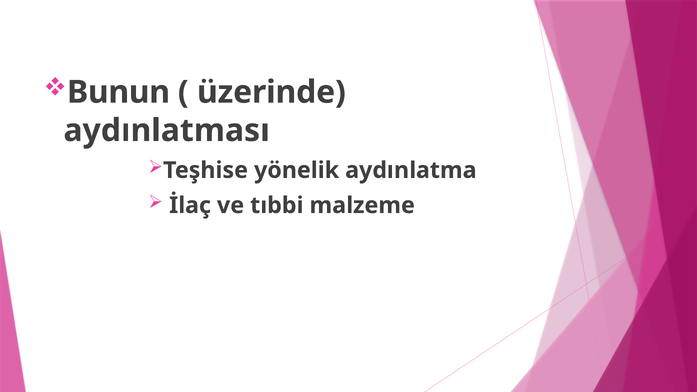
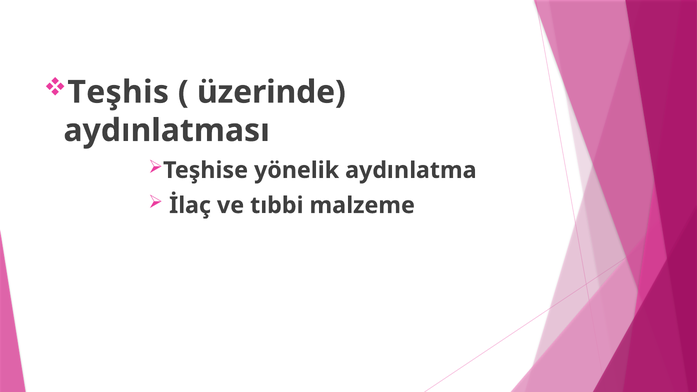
Bunun: Bunun -> Teşhis
